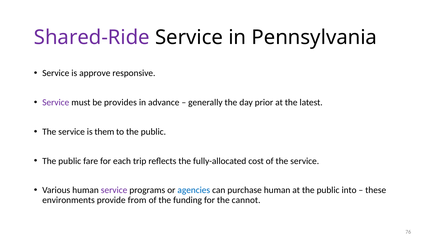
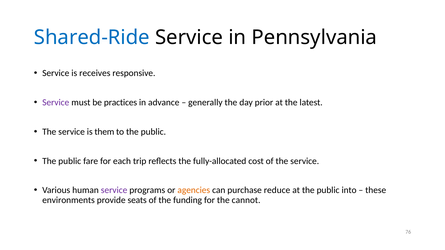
Shared-Ride colour: purple -> blue
approve: approve -> receives
provides: provides -> practices
agencies colour: blue -> orange
purchase human: human -> reduce
from: from -> seats
